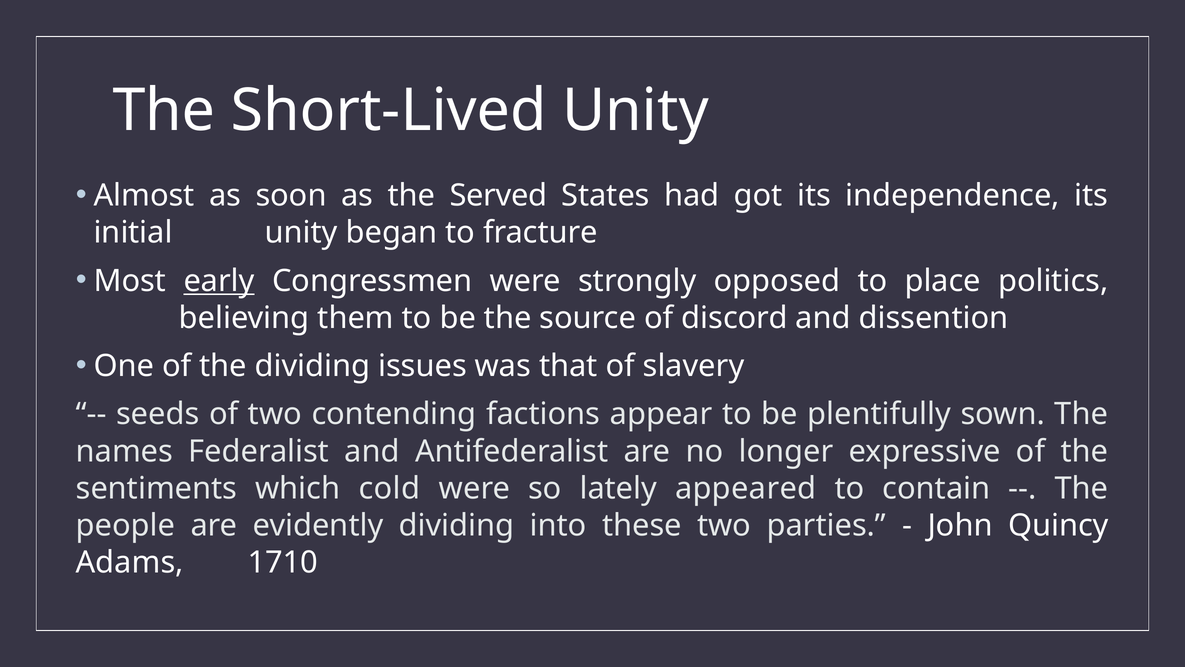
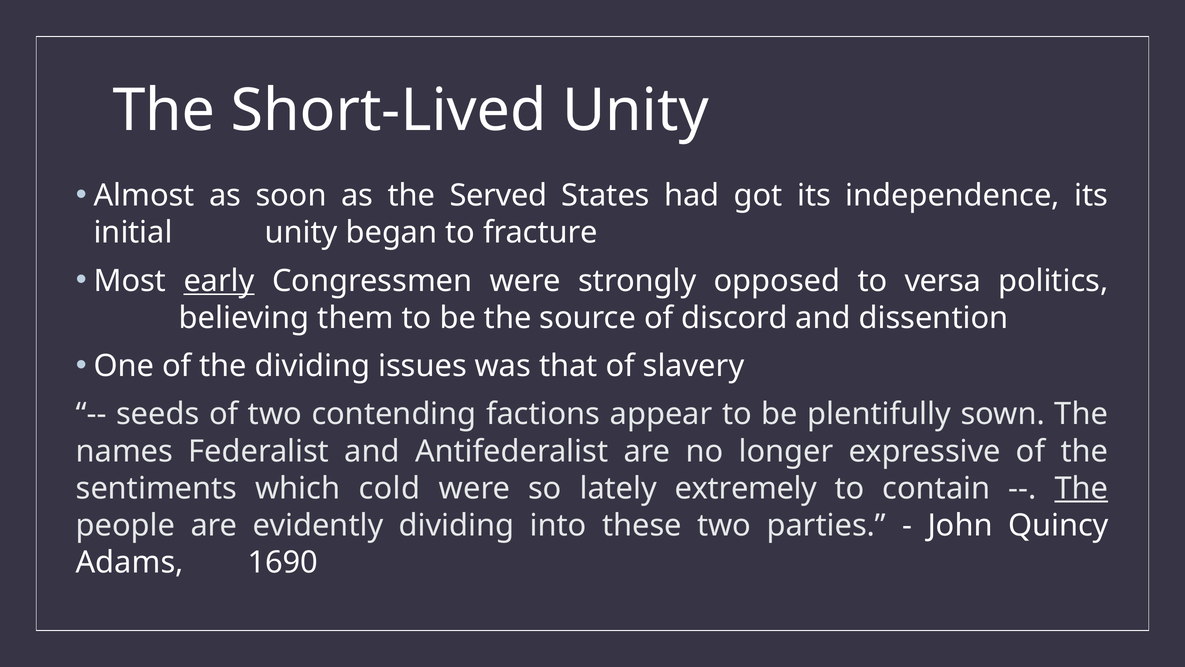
place: place -> versa
appeared: appeared -> extremely
The at (1081, 488) underline: none -> present
1710: 1710 -> 1690
